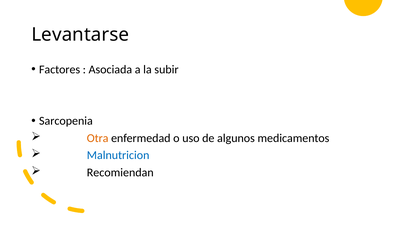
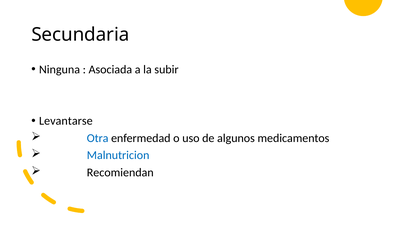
Levantarse: Levantarse -> Secundaria
Factores: Factores -> Ninguna
Sarcopenia: Sarcopenia -> Levantarse
Otra colour: orange -> blue
